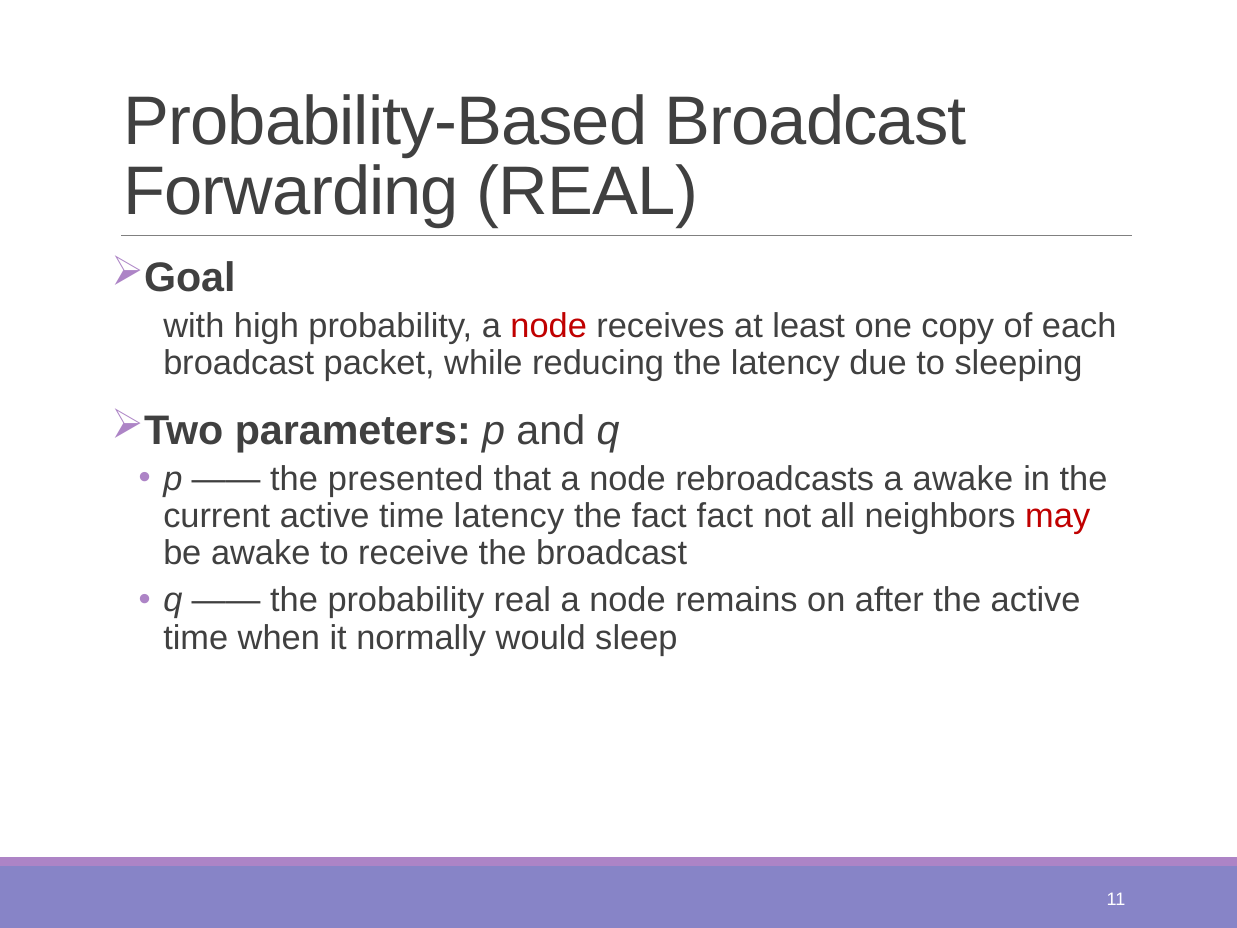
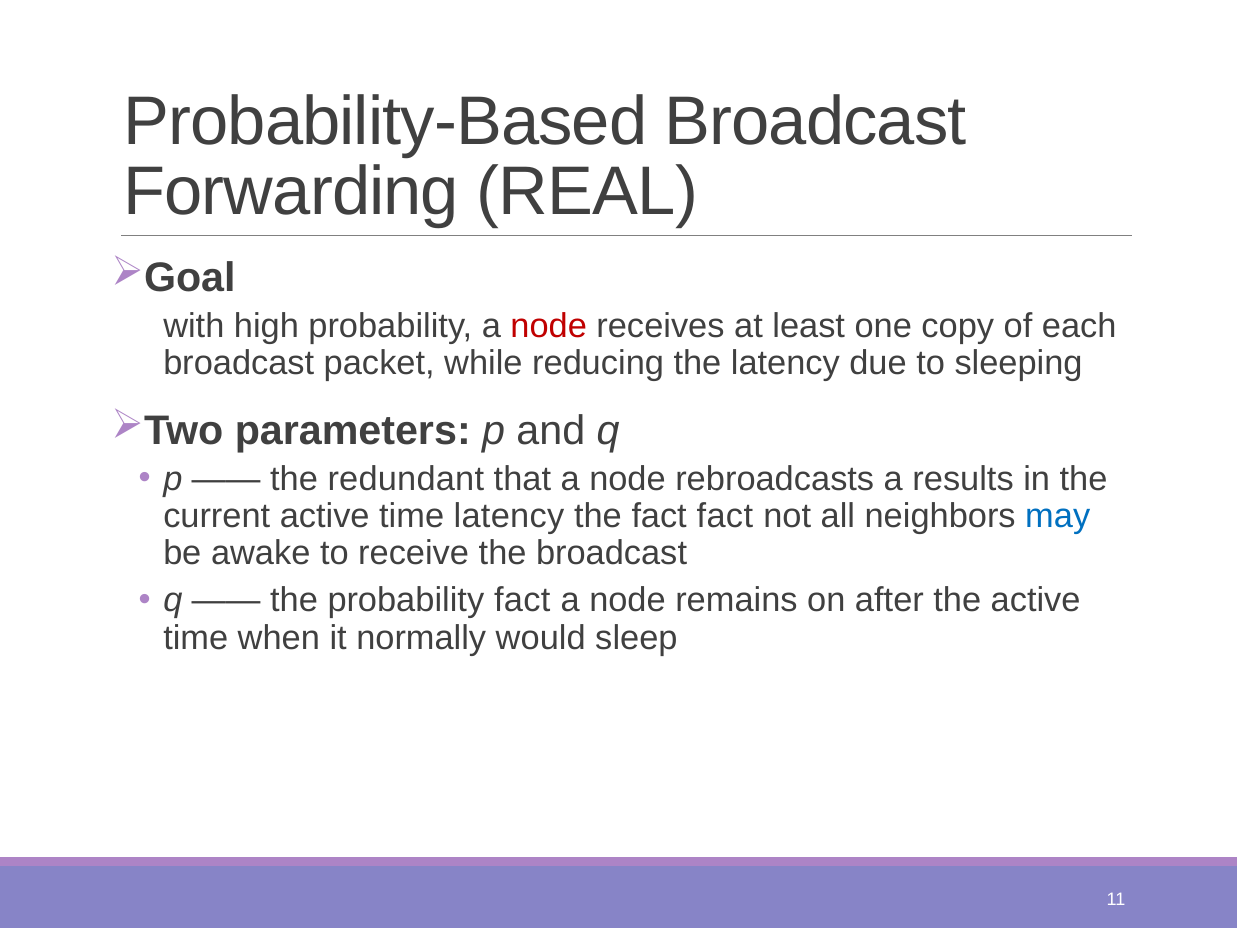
presented: presented -> redundant
a awake: awake -> results
may colour: red -> blue
probability real: real -> fact
